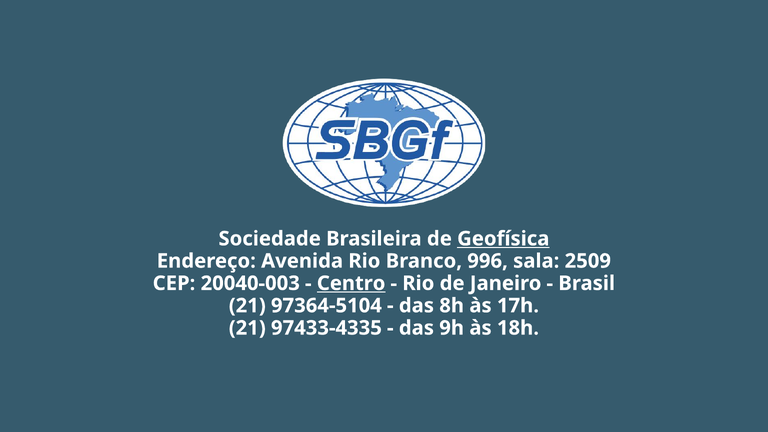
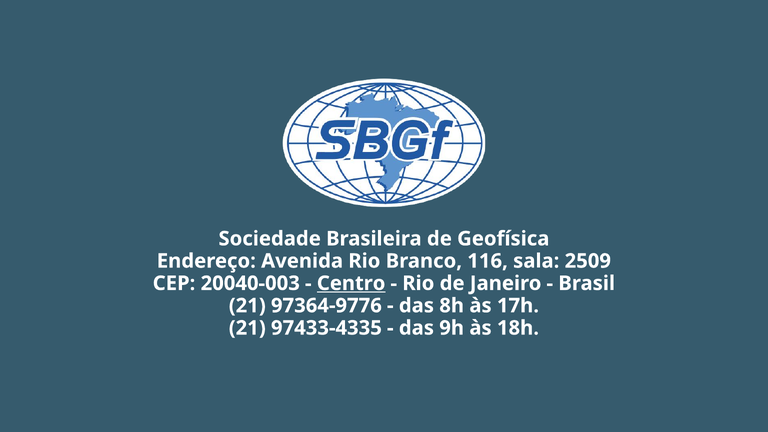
Geofísica underline: present -> none
996: 996 -> 116
97364-5104: 97364-5104 -> 97364-9776
